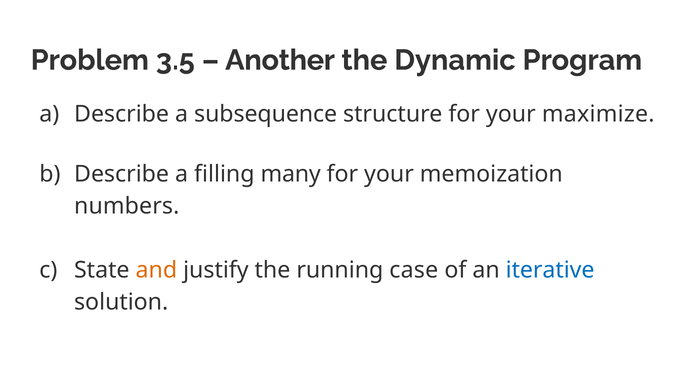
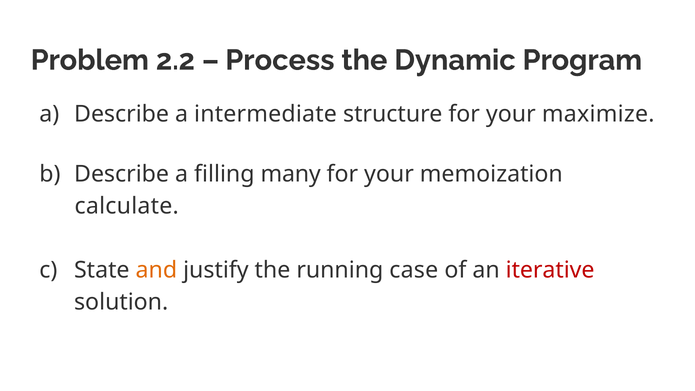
3.5: 3.5 -> 2.2
Another: Another -> Process
subsequence: subsequence -> intermediate
numbers: numbers -> calculate
iterative colour: blue -> red
